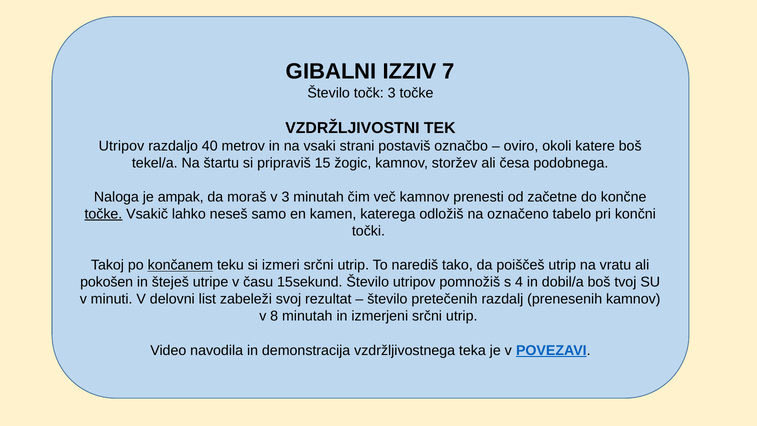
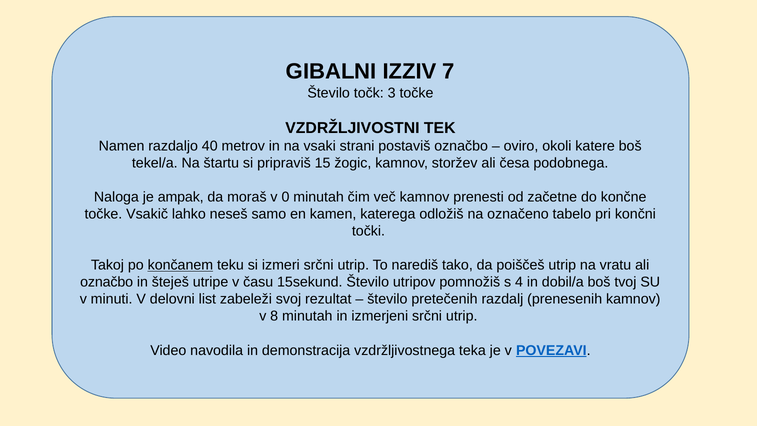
Utripov at (121, 146): Utripov -> Namen
v 3: 3 -> 0
točke at (103, 214) underline: present -> none
pokošen at (107, 282): pokošen -> označbo
